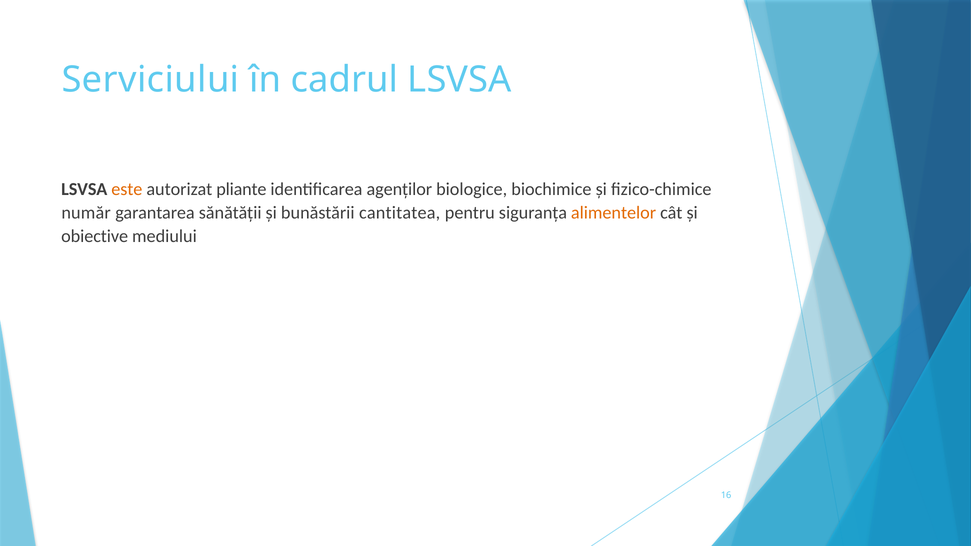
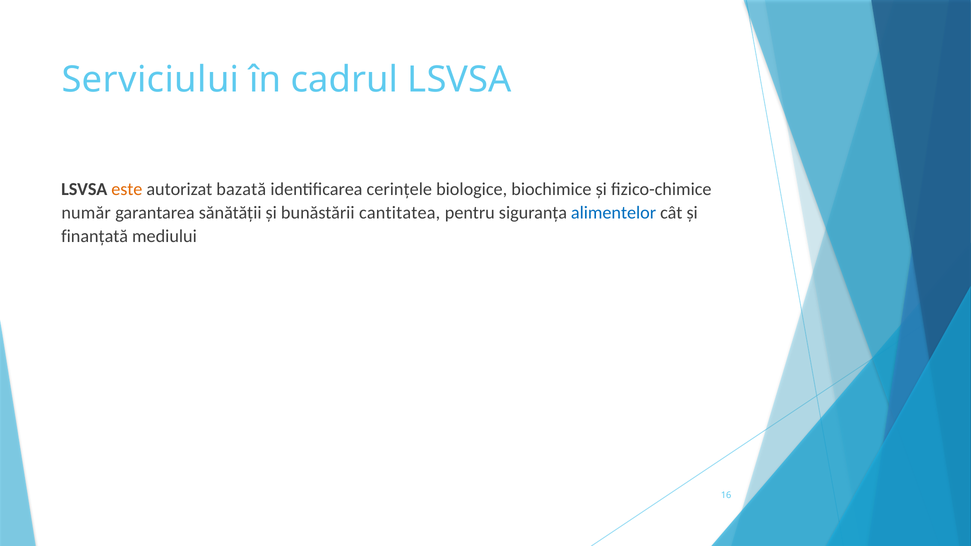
pliante: pliante -> bazată
agenților: agenților -> cerințele
alimentelor colour: orange -> blue
obiective: obiective -> finanțată
